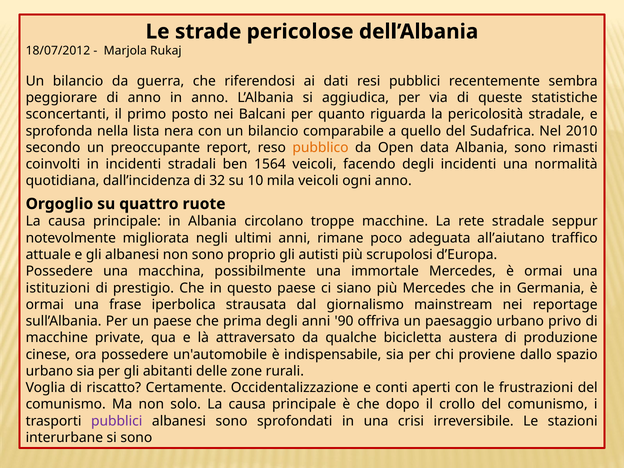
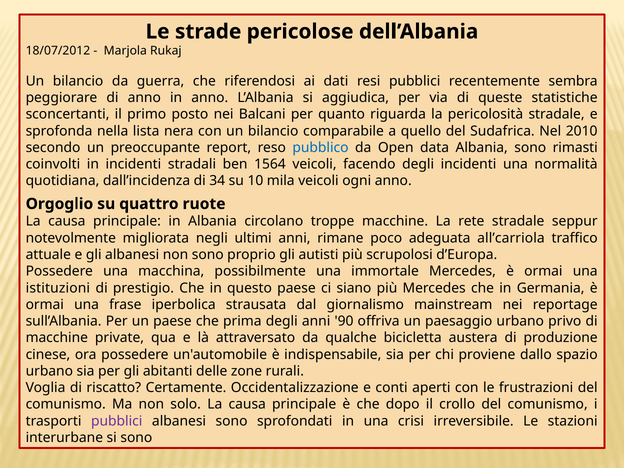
pubblico colour: orange -> blue
32: 32 -> 34
all’aiutano: all’aiutano -> all’carriola
